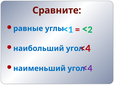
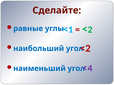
Сравните: Сравните -> Сделайте
<4: <4 -> <2
